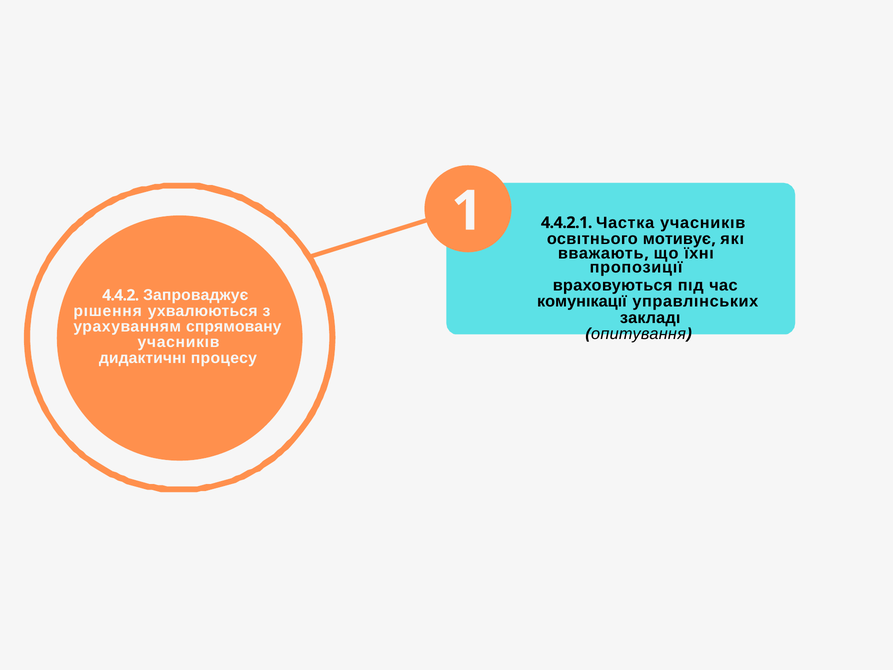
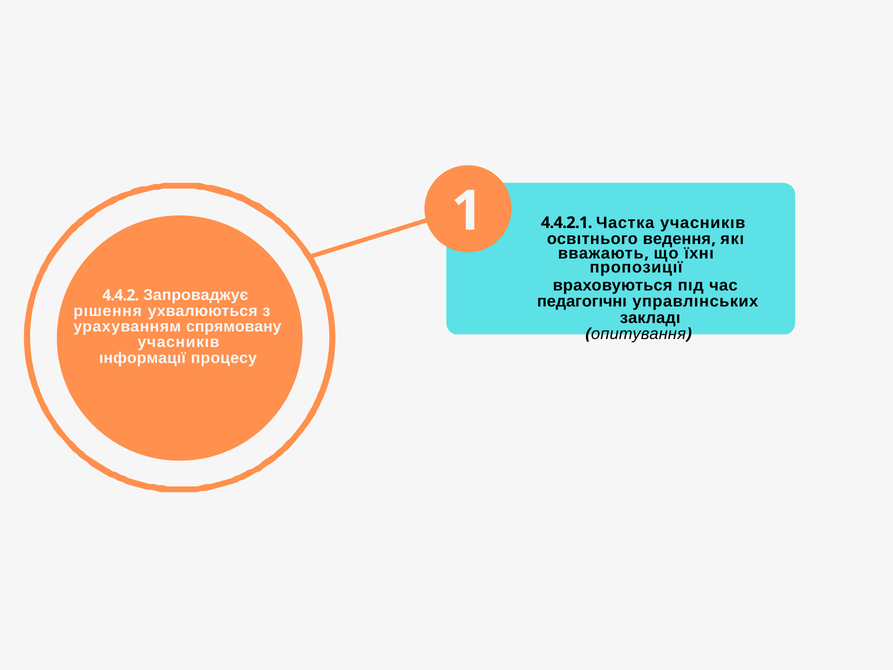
мотивує: мотивує -> ведення
комунıкацıї: комунıкацıї -> педагогıчнı
дидактичнı: дидактичнı -> ıнформацıї
